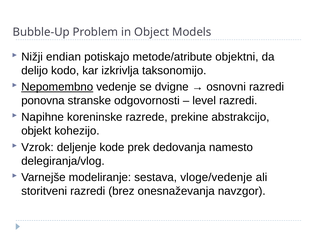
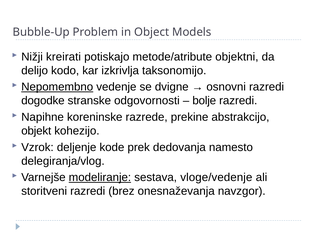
endian: endian -> kreirati
ponovna: ponovna -> dogodke
level: level -> bolje
modeliranje underline: none -> present
